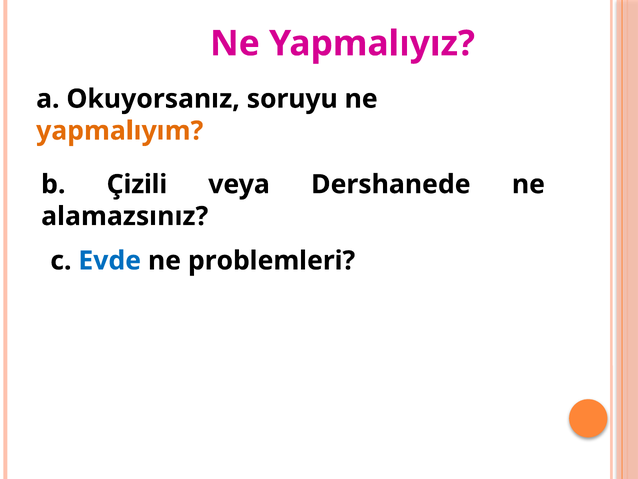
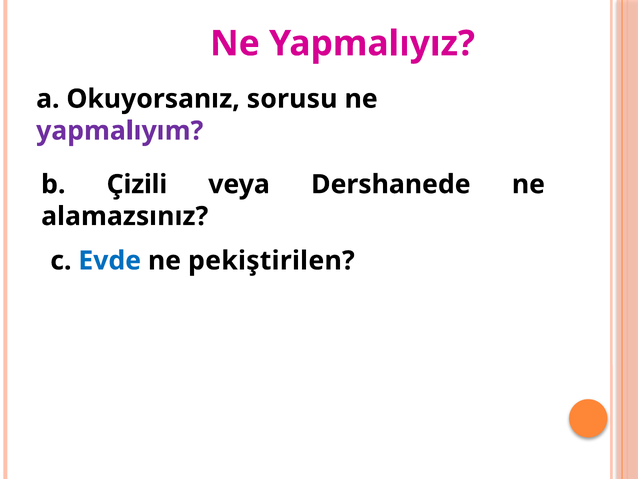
soruyu: soruyu -> sorusu
yapmalıyım colour: orange -> purple
problemleri: problemleri -> pekiştirilen
